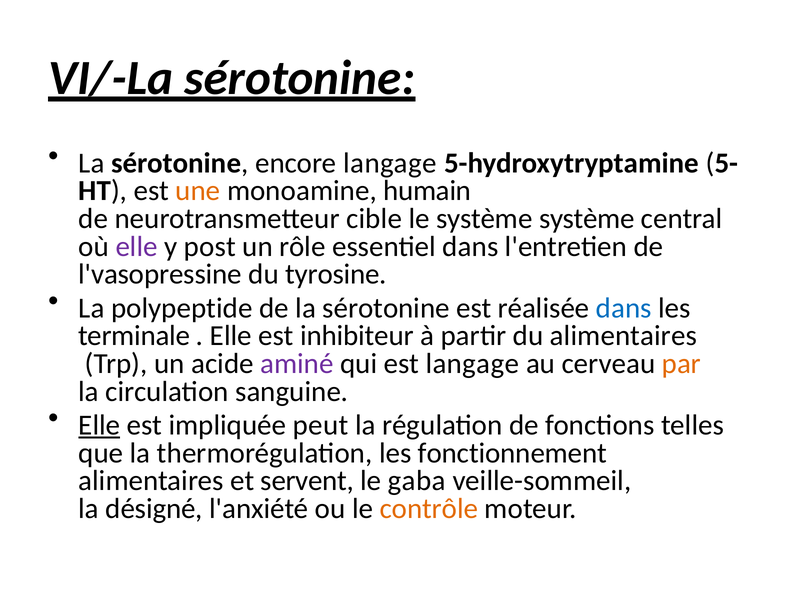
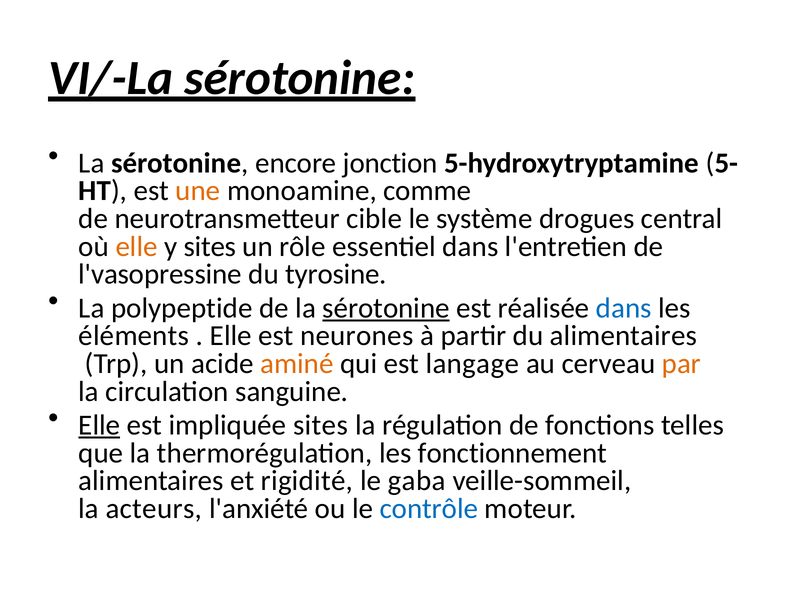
encore langage: langage -> jonction
humain: humain -> comme
système système: système -> drogues
elle at (137, 247) colour: purple -> orange
y post: post -> sites
sérotonine at (386, 308) underline: none -> present
terminale: terminale -> éléments
inhibiteur: inhibiteur -> neurones
aminé colour: purple -> orange
impliquée peut: peut -> sites
servent: servent -> rigidité
désigné: désigné -> acteurs
contrôle colour: orange -> blue
